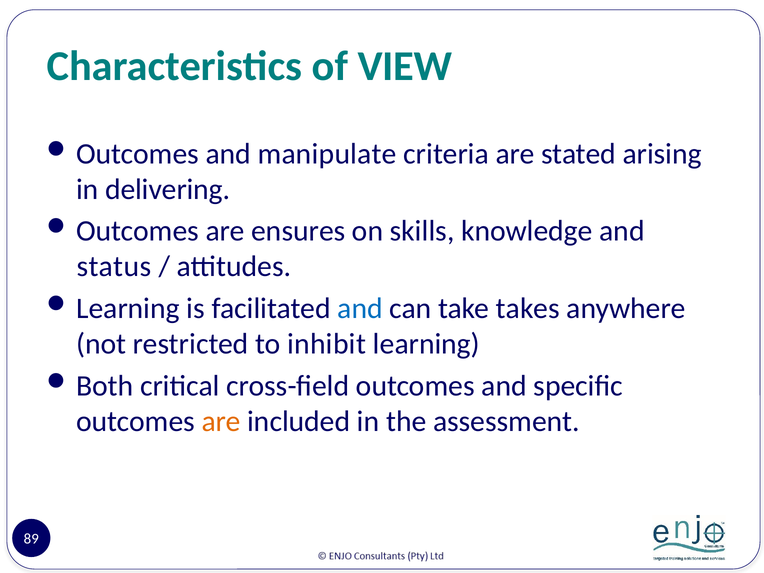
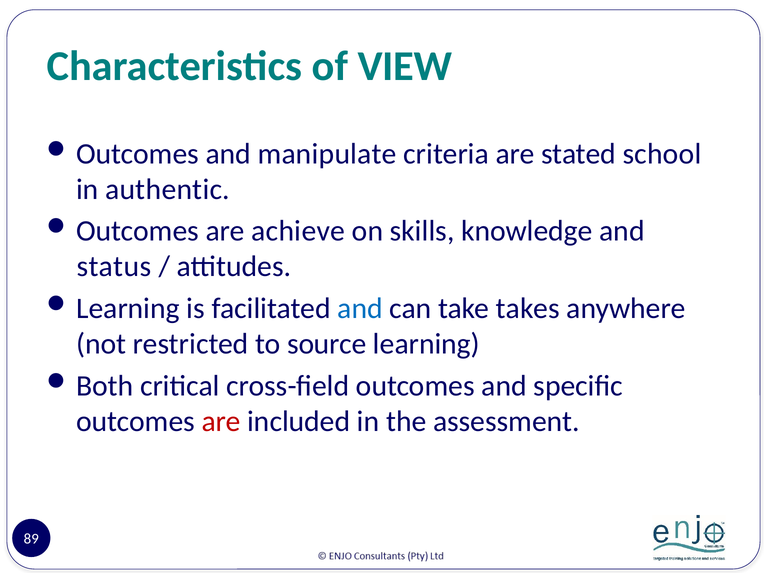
arising: arising -> school
delivering: delivering -> authentic
ensures: ensures -> achieve
inhibit: inhibit -> source
are at (221, 421) colour: orange -> red
